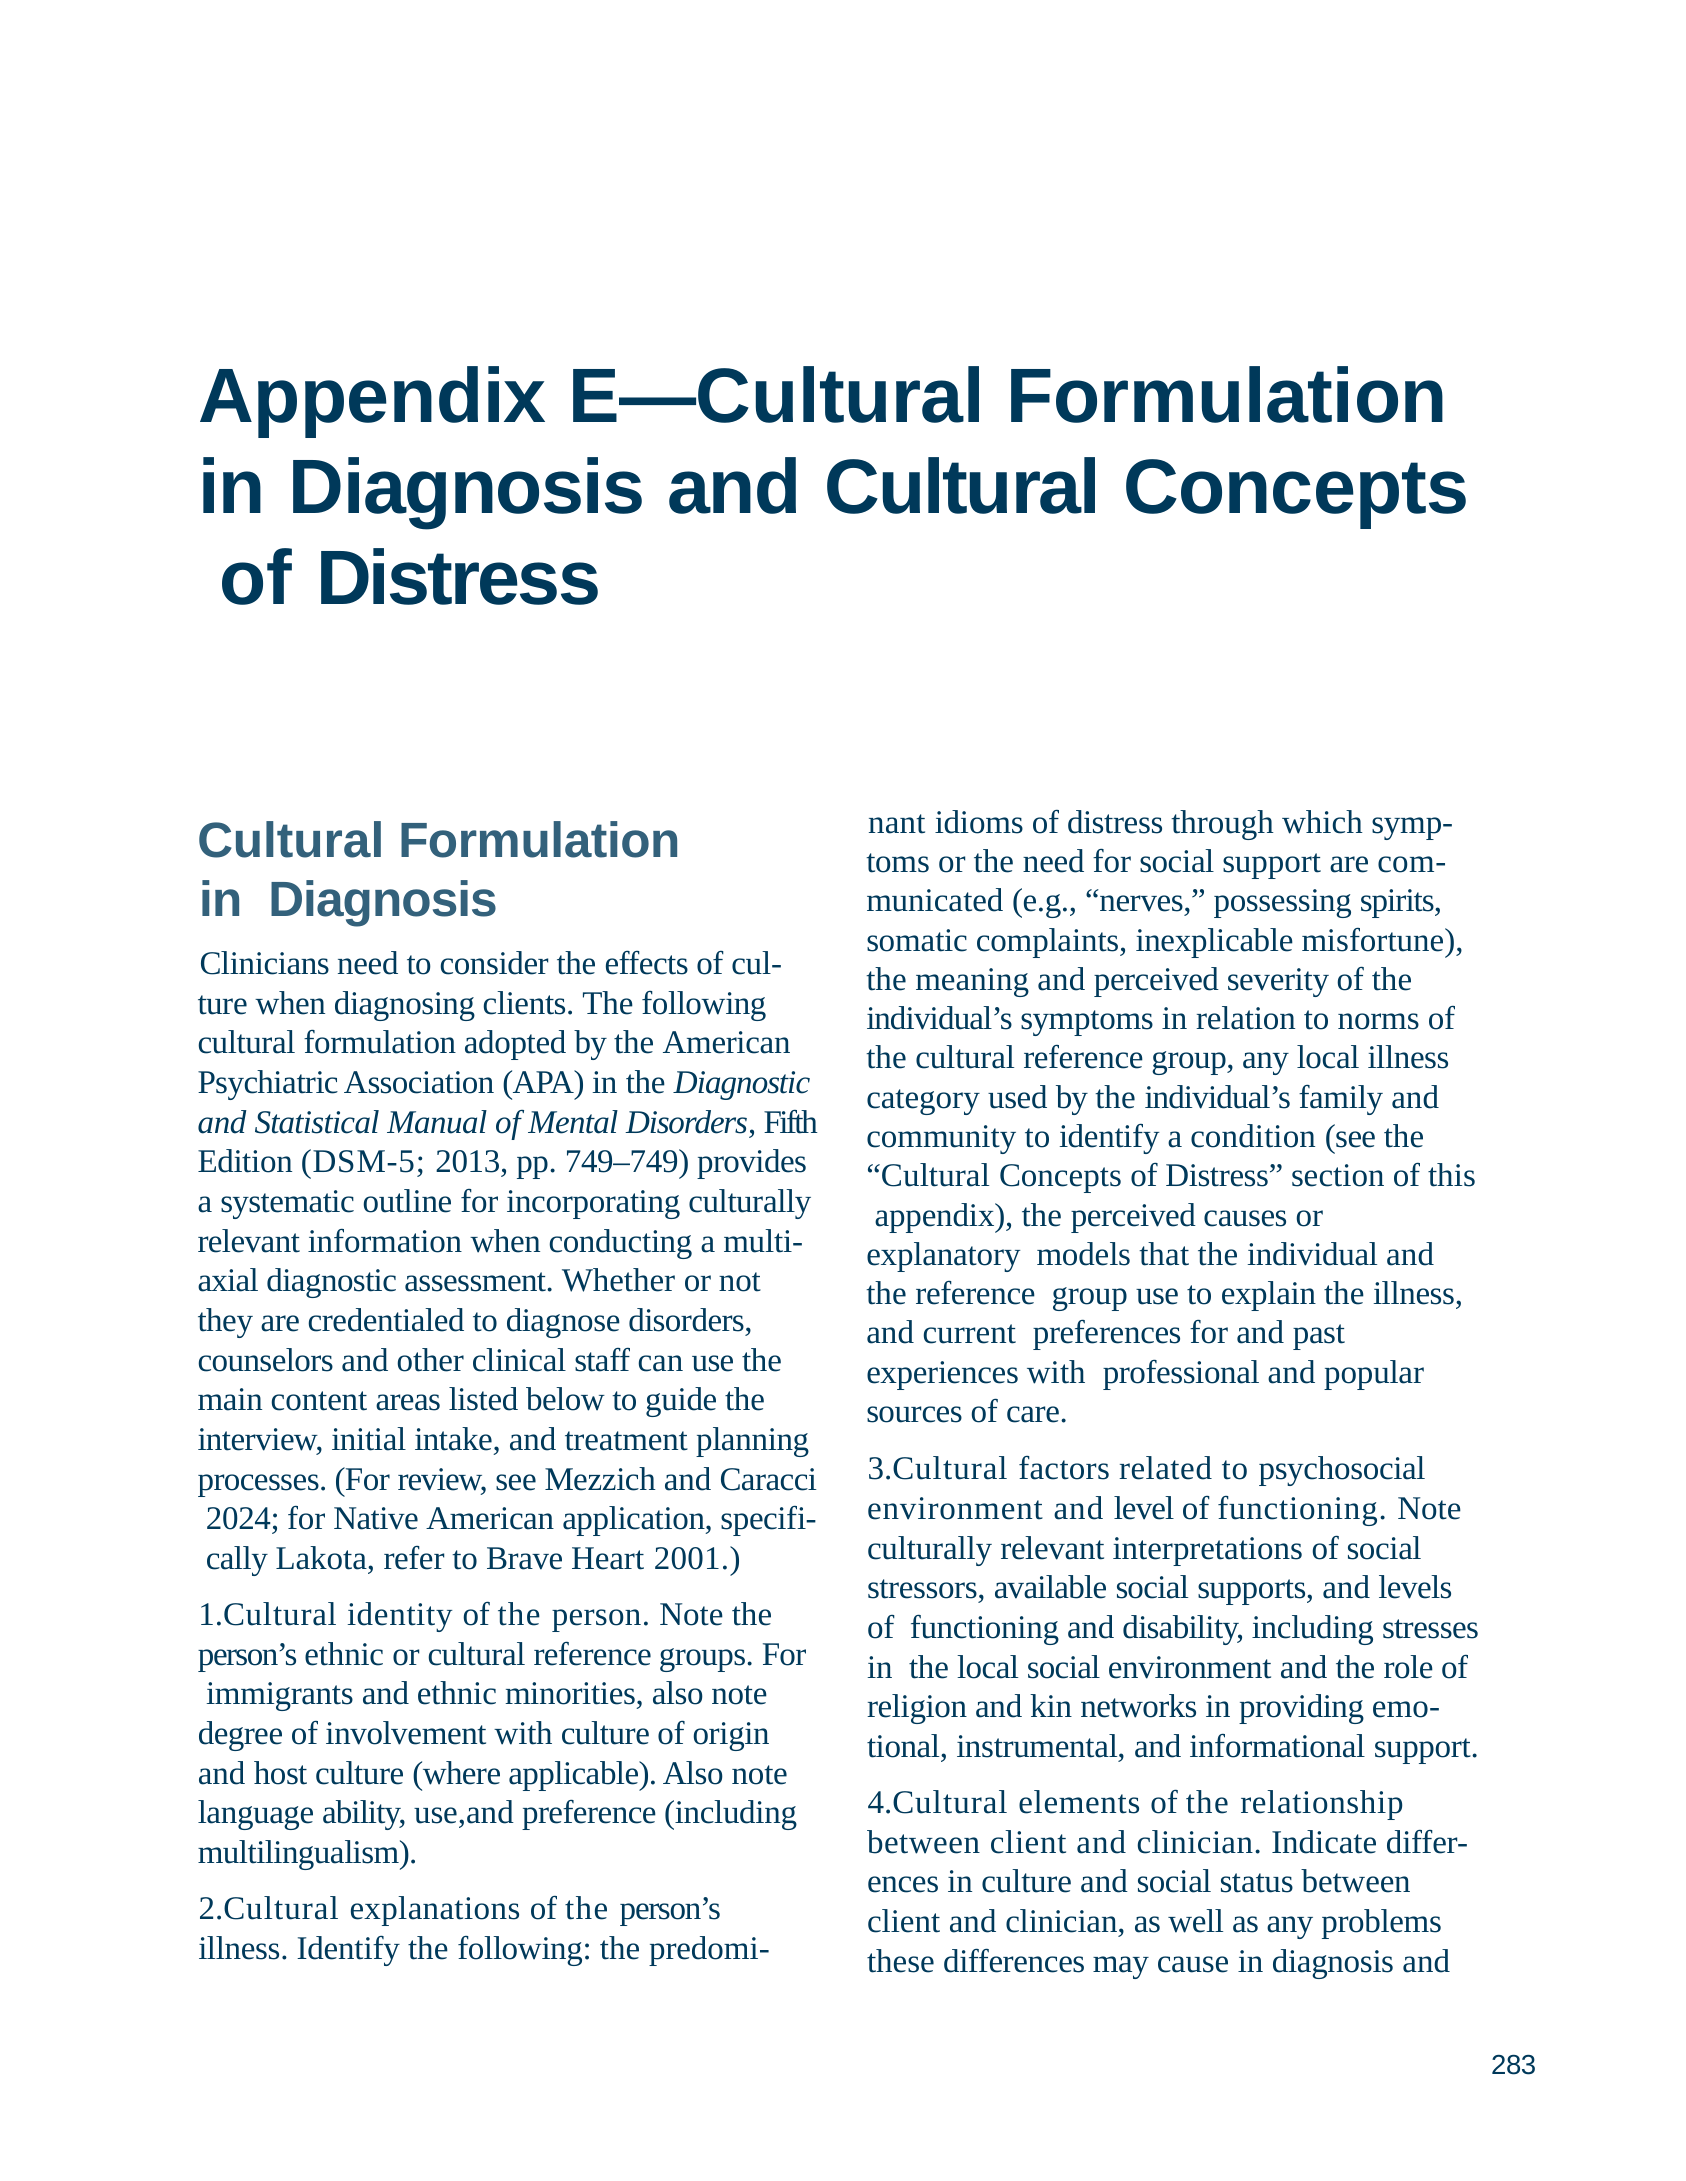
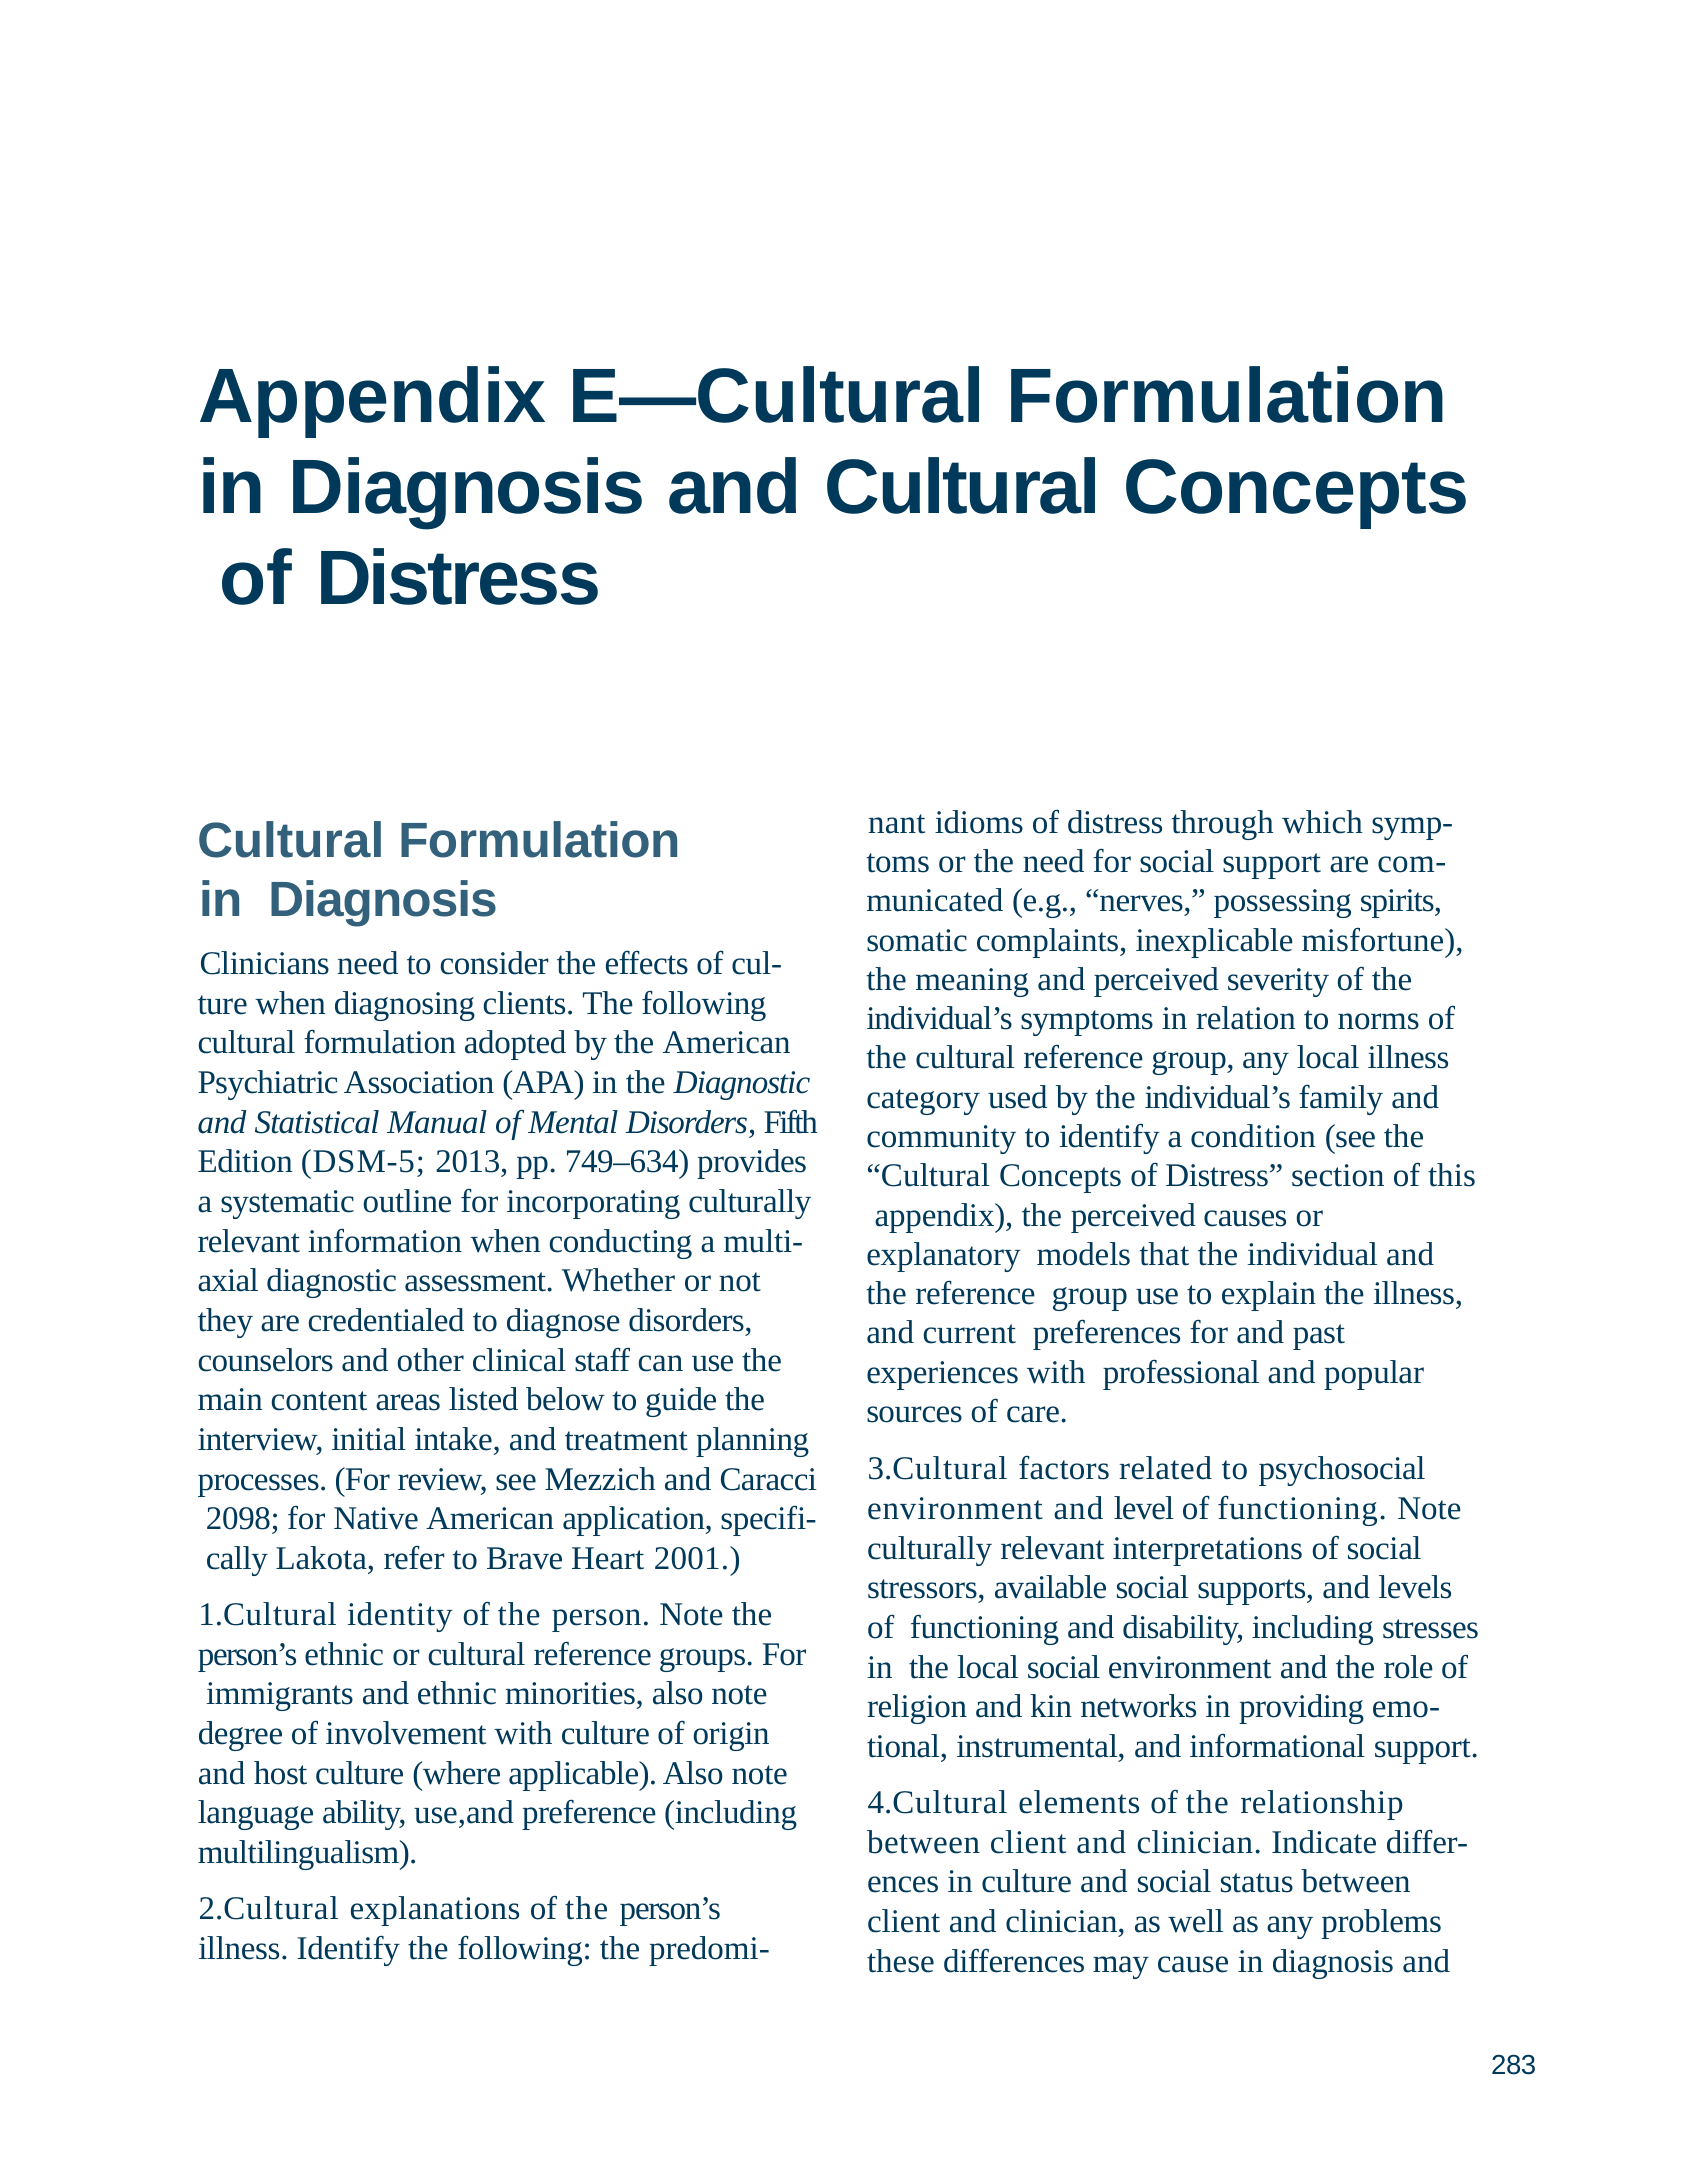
749–749: 749–749 -> 749–634
2024: 2024 -> 2098
